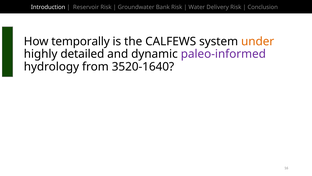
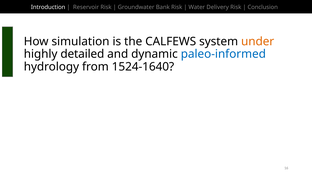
temporally: temporally -> simulation
paleo-informed colour: purple -> blue
3520-1640: 3520-1640 -> 1524-1640
